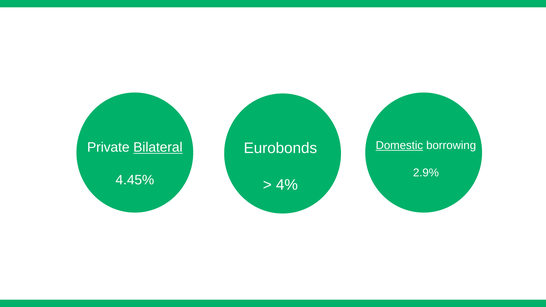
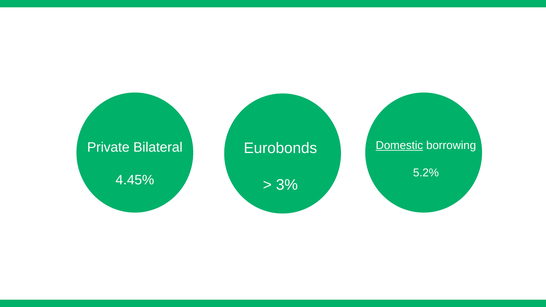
Bilateral underline: present -> none
2.9%: 2.9% -> 5.2%
4%: 4% -> 3%
